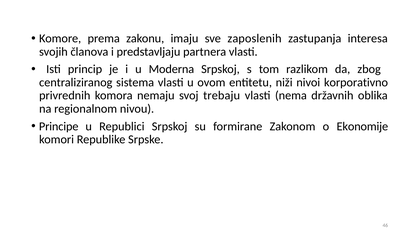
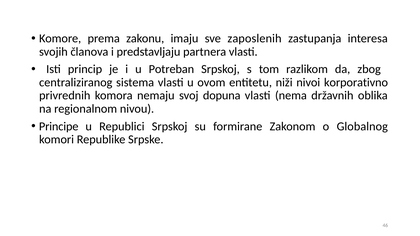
Moderna: Moderna -> Potreban
trebaju: trebaju -> dopuna
Ekonomije: Ekonomije -> Globalnog
